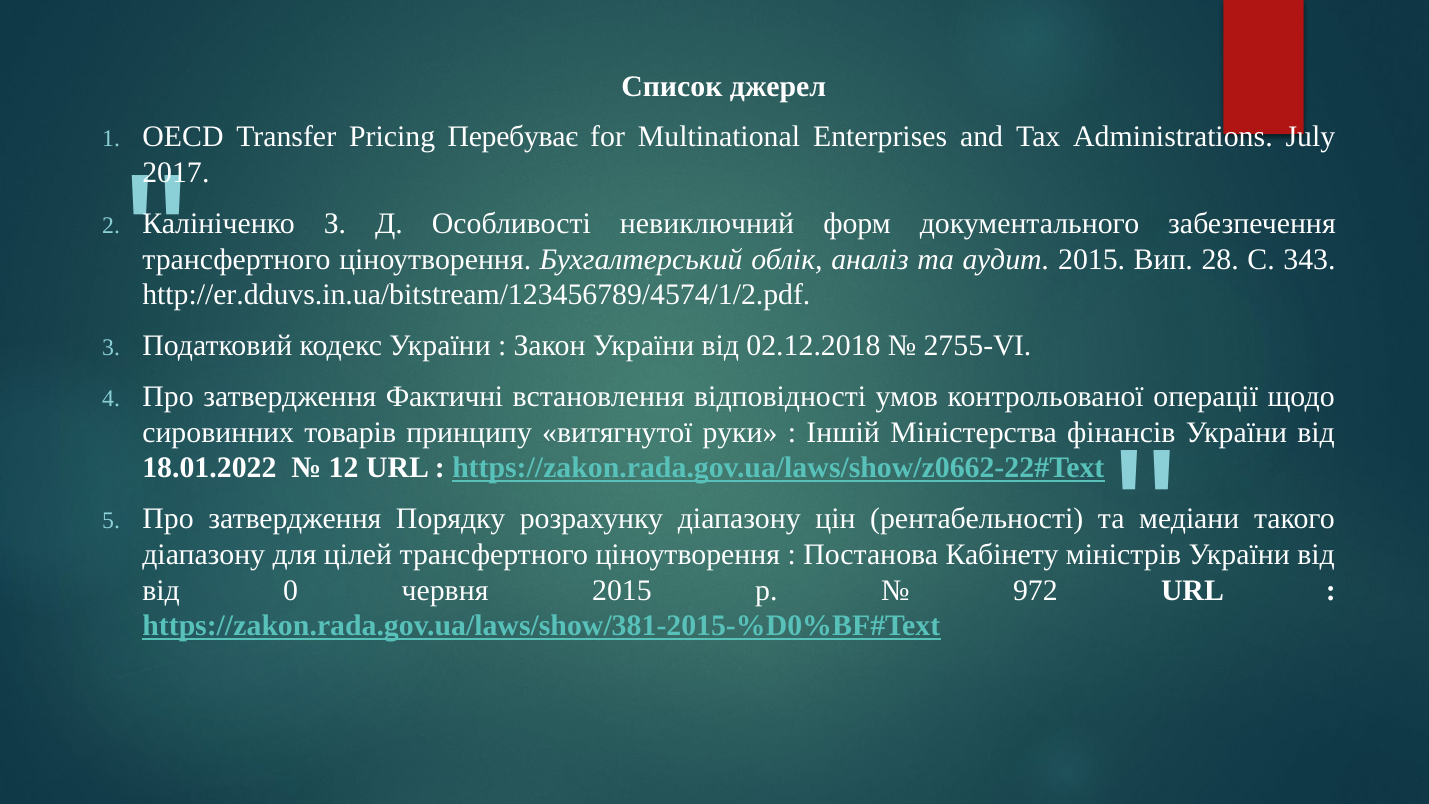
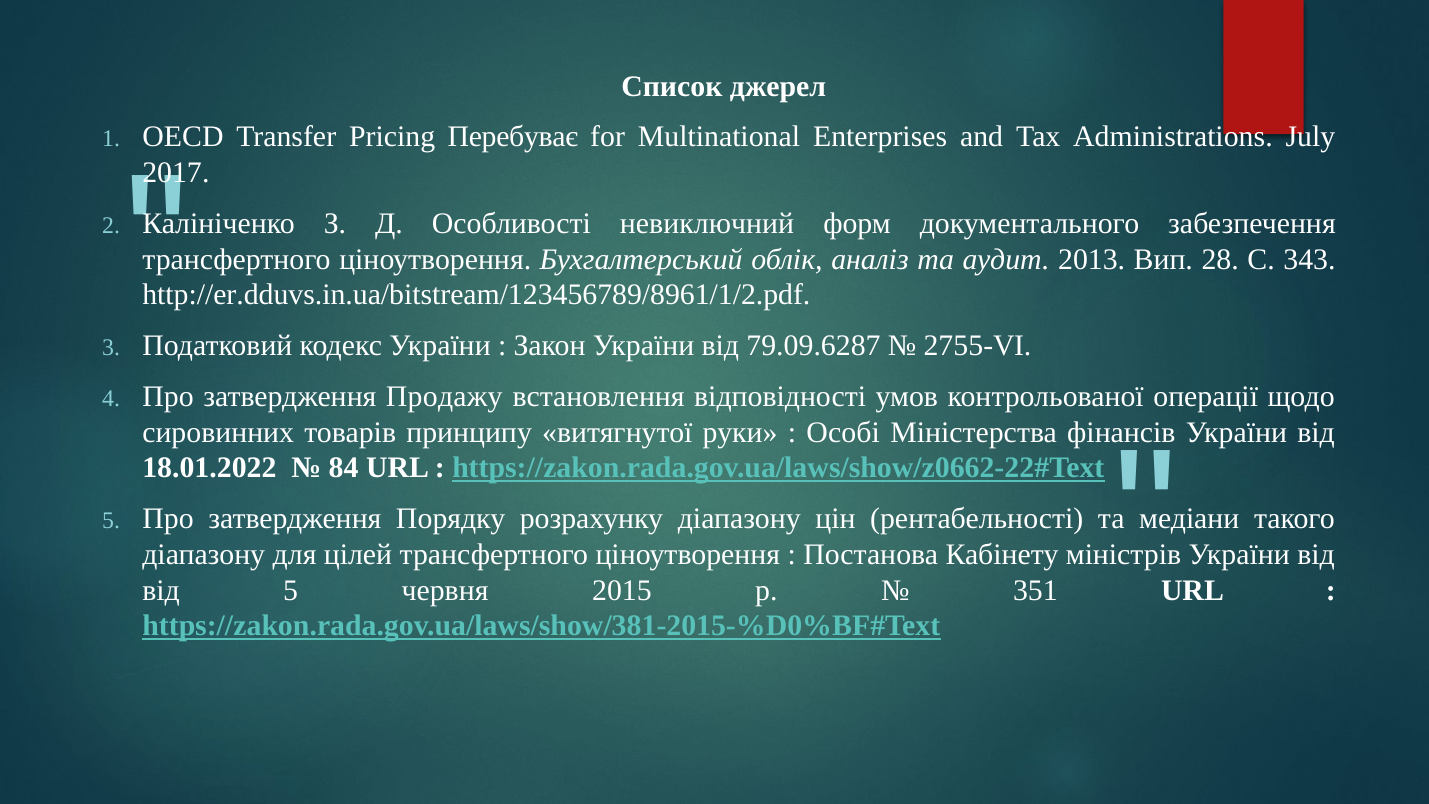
аудит 2015: 2015 -> 2013
http://er.dduvs.in.ua/bitstream/123456789/4574/1/2.pdf: http://er.dduvs.in.ua/bitstream/123456789/4574/1/2.pdf -> http://er.dduvs.in.ua/bitstream/123456789/8961/1/2.pdf
02.12.2018: 02.12.2018 -> 79.09.6287
Фактичні: Фактичні -> Продажу
Іншій: Іншій -> Особі
12: 12 -> 84
від 0: 0 -> 5
972: 972 -> 351
